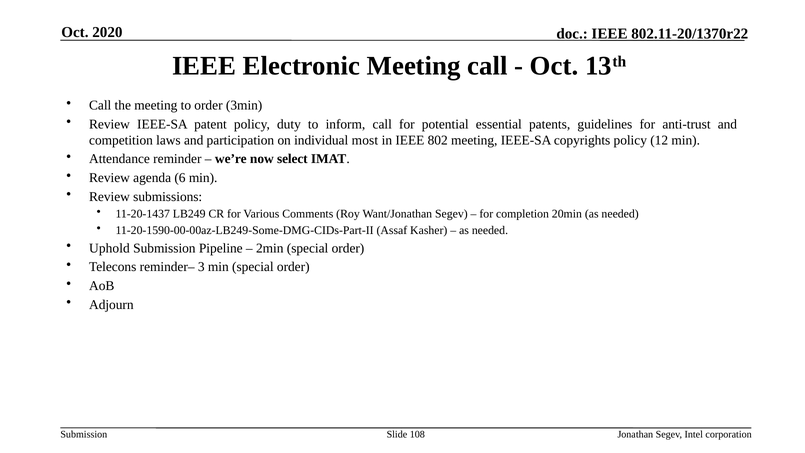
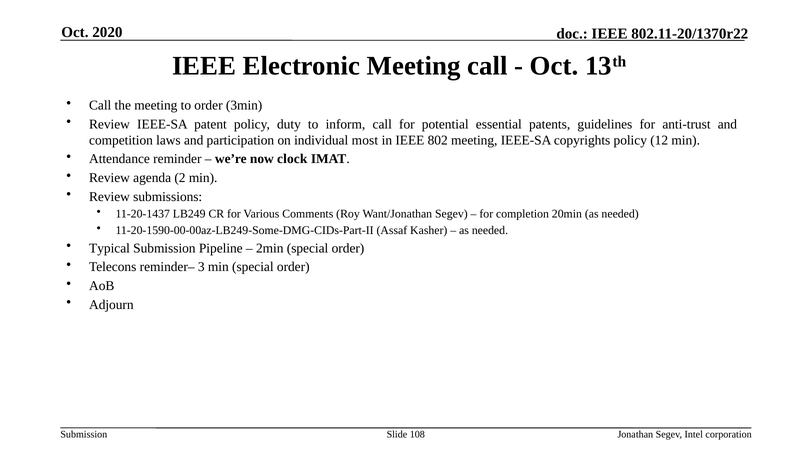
select: select -> clock
6: 6 -> 2
Uphold: Uphold -> Typical
